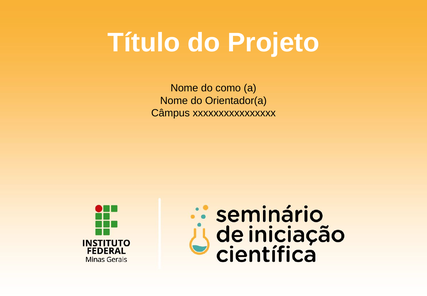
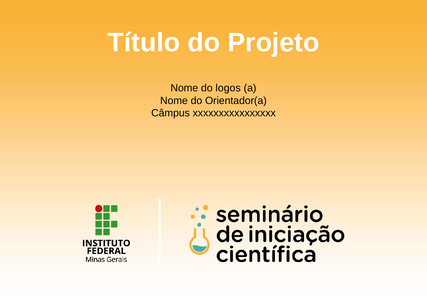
como: como -> logos
